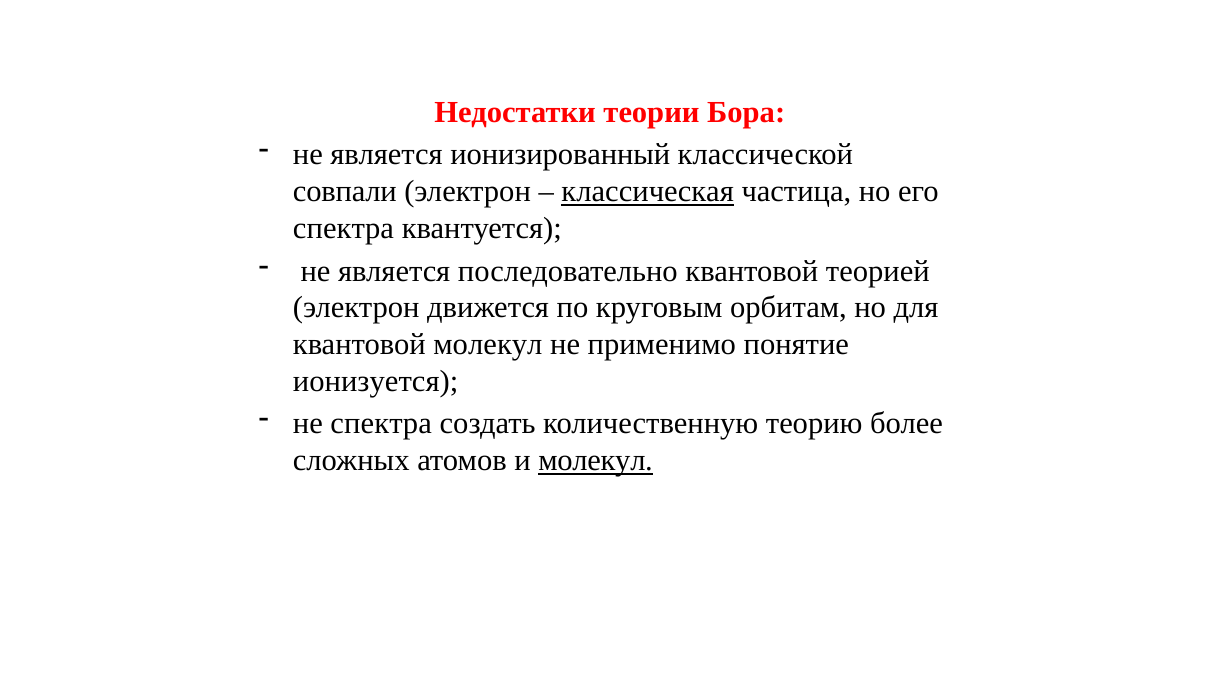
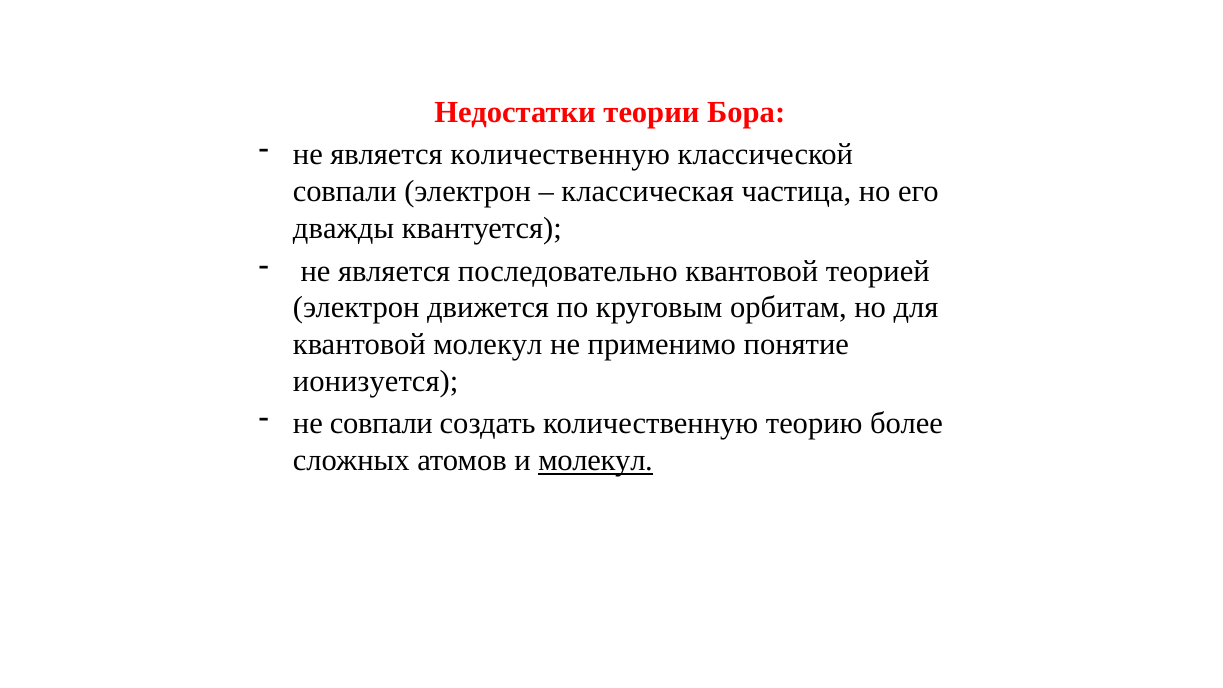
является ионизированный: ионизированный -> количественную
классическая underline: present -> none
спектра at (343, 228): спектра -> дважды
не спектра: спектра -> совпали
